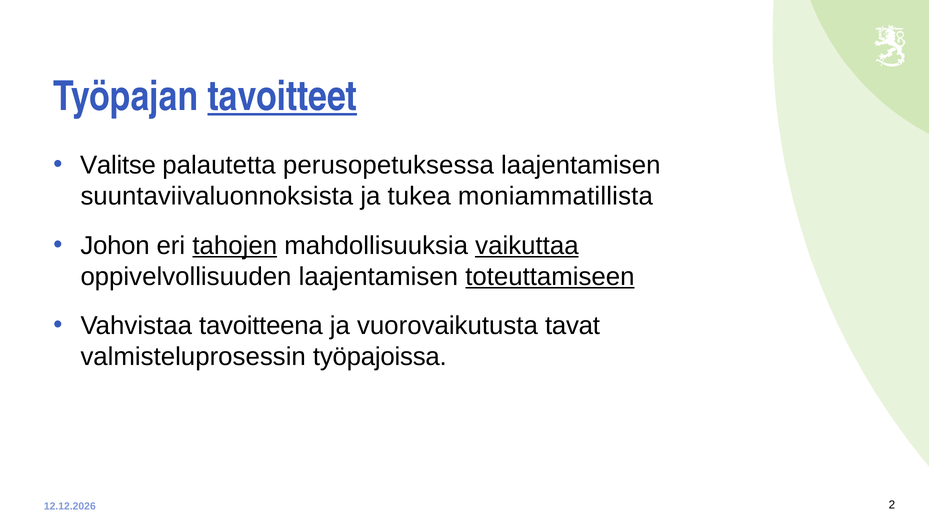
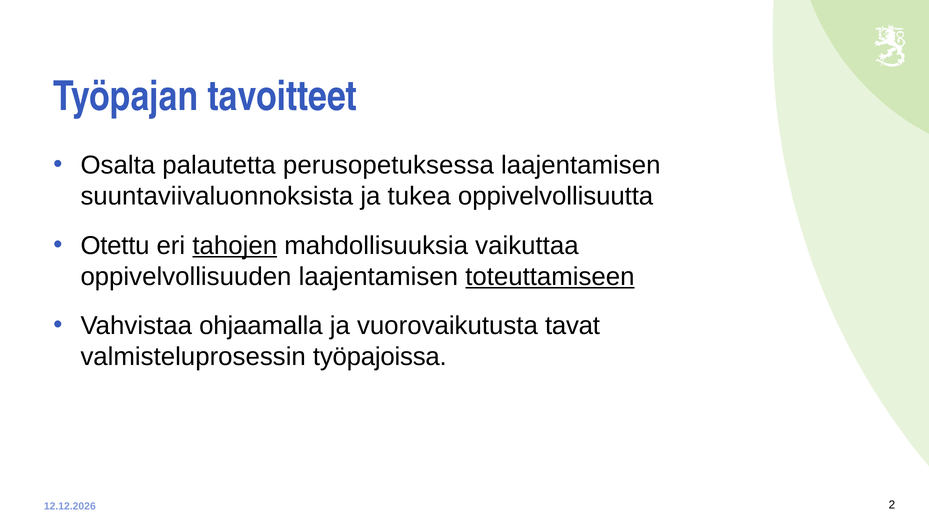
tavoitteet underline: present -> none
Valitse: Valitse -> Osalta
moniammatillista: moniammatillista -> oppivelvollisuutta
Johon: Johon -> Otettu
vaikuttaa underline: present -> none
tavoitteena: tavoitteena -> ohjaamalla
